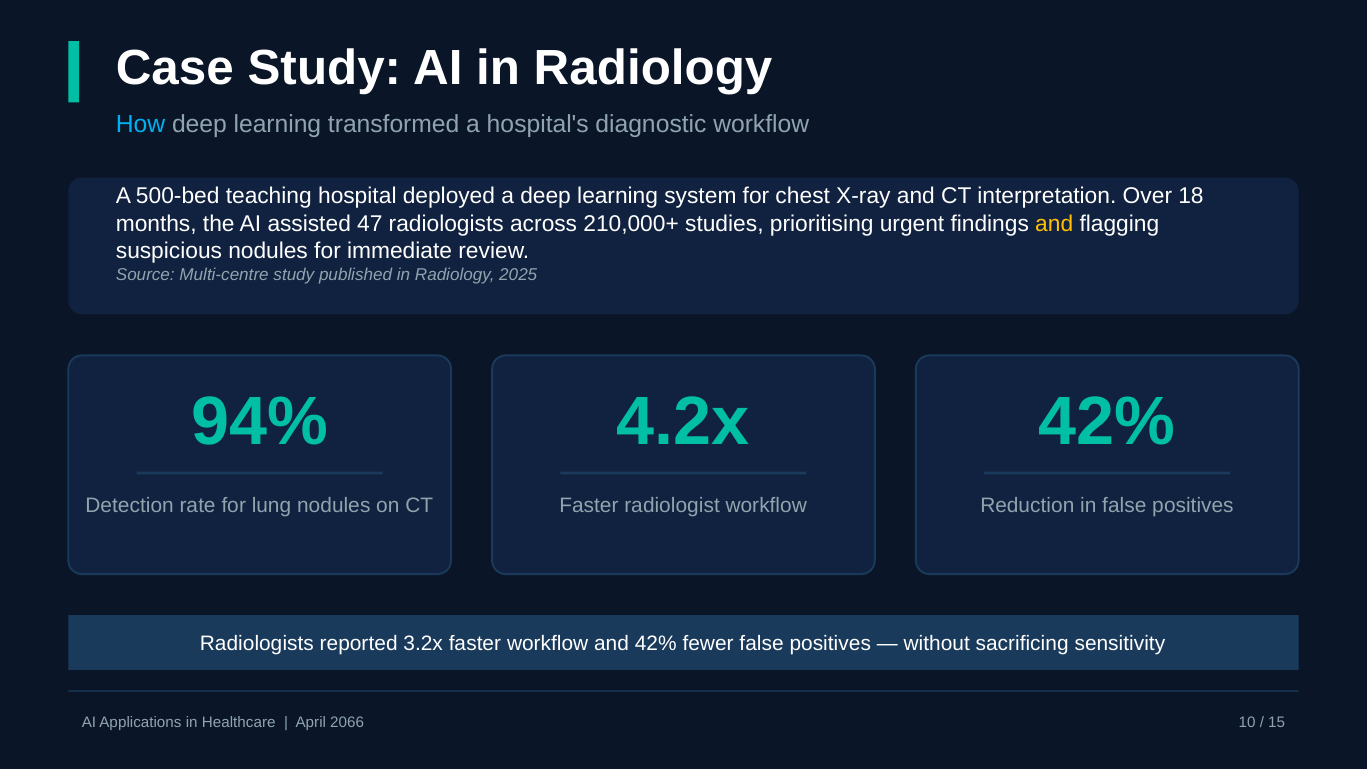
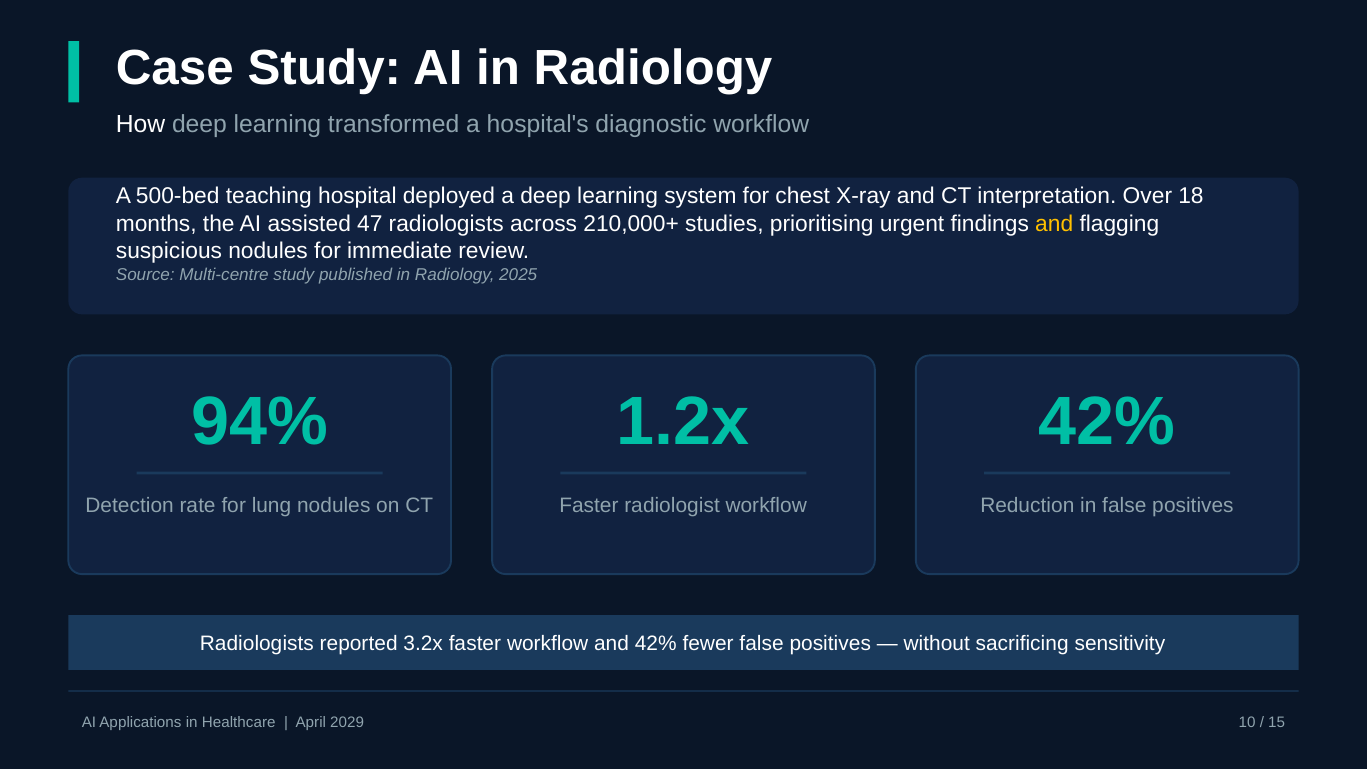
How colour: light blue -> white
4.2x: 4.2x -> 1.2x
2066: 2066 -> 2029
